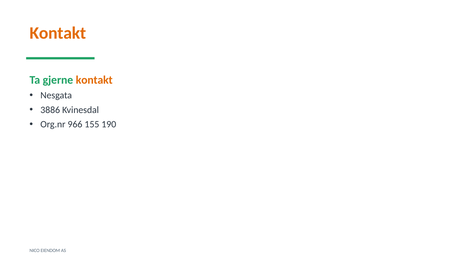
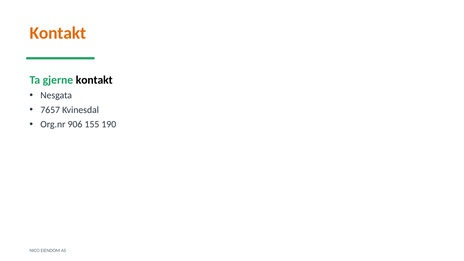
kontakt at (94, 80) colour: orange -> black
3886: 3886 -> 7657
966: 966 -> 906
